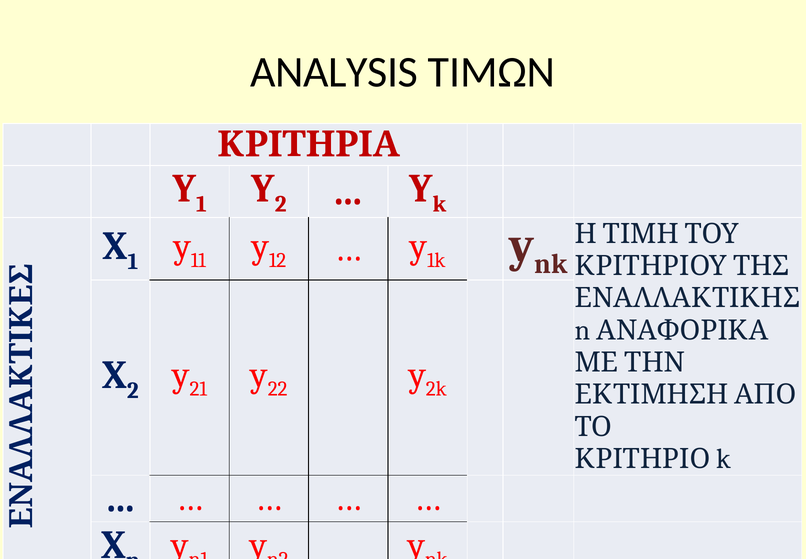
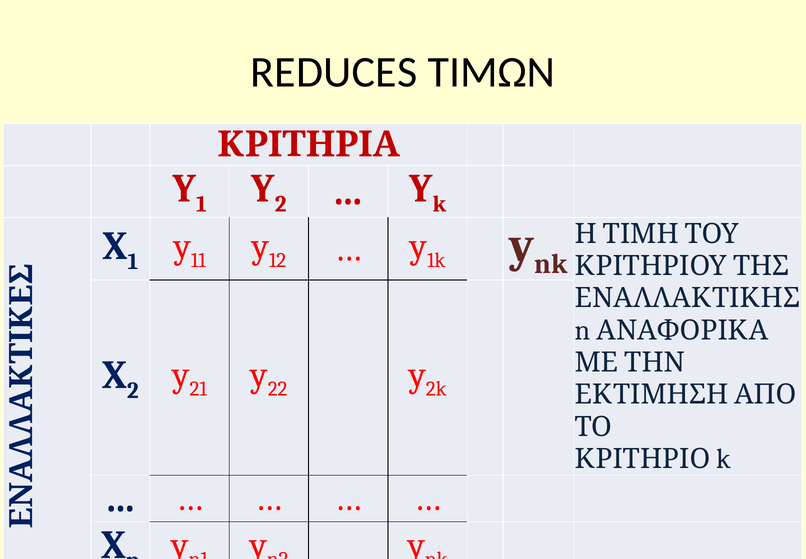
ANALYSIS: ANALYSIS -> REDUCES
